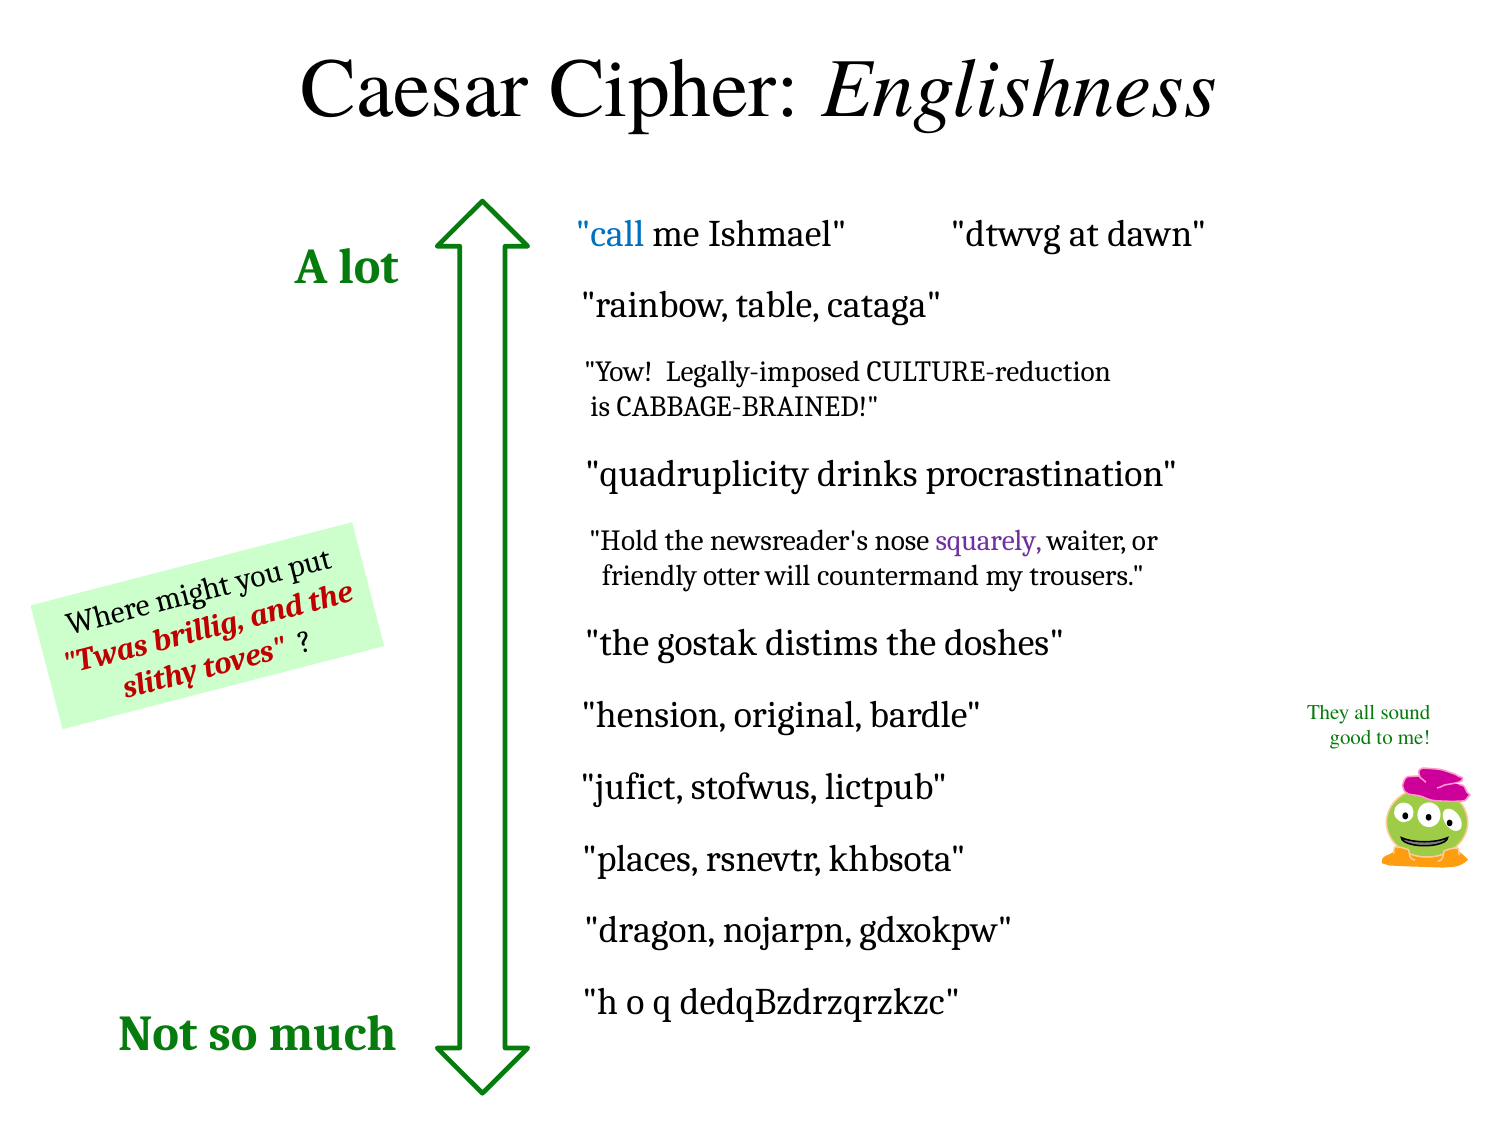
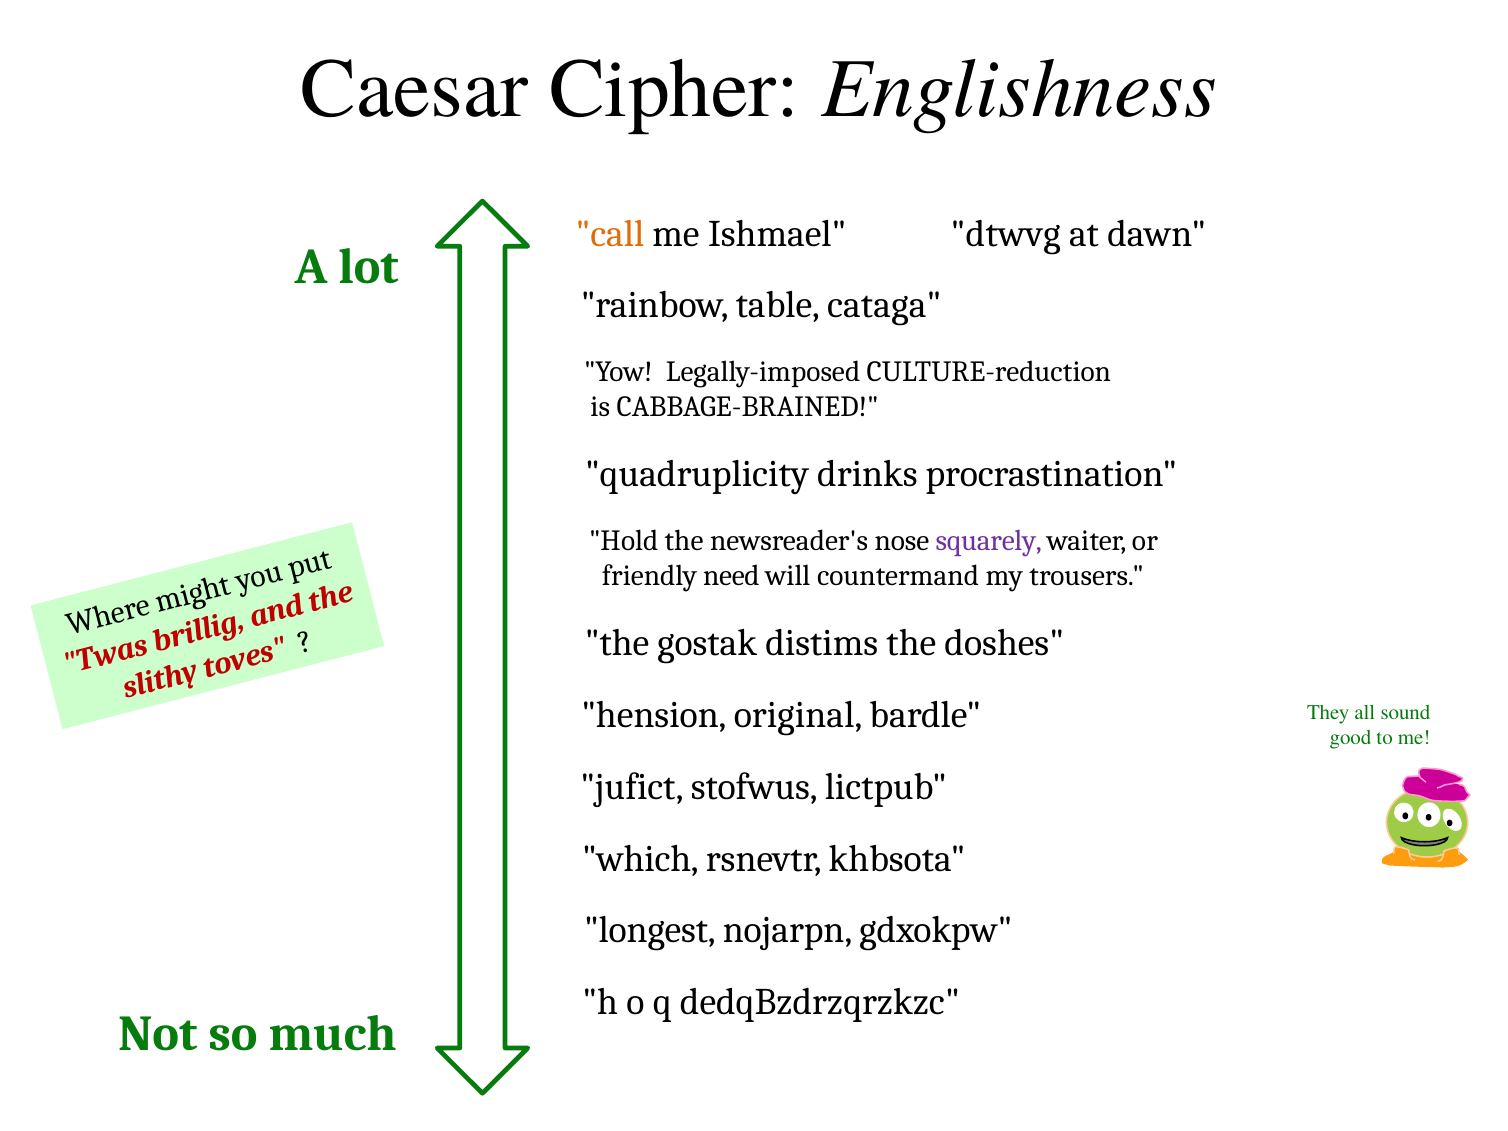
call colour: blue -> orange
otter: otter -> need
places: places -> which
dragon: dragon -> longest
